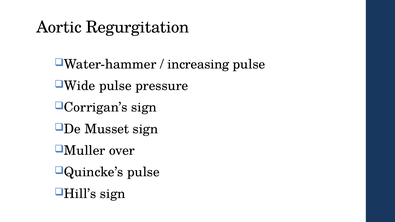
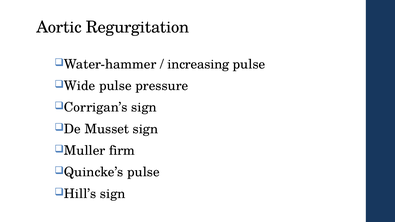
over: over -> firm
